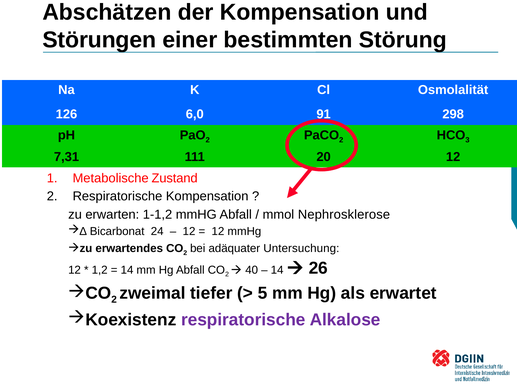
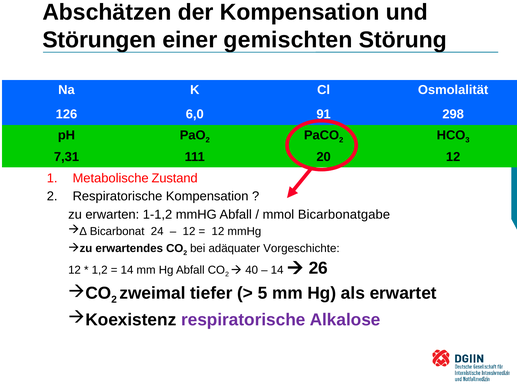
bestimmten: bestimmten -> gemischten
Nephrosklerose: Nephrosklerose -> Bicarbonatgabe
Untersuchung: Untersuchung -> Vorgeschichte
